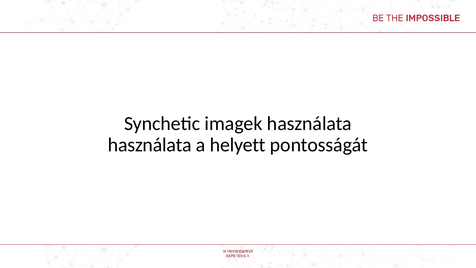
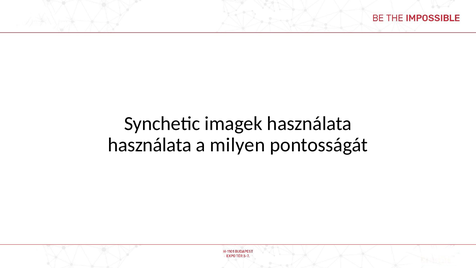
helyett: helyett -> milyen
